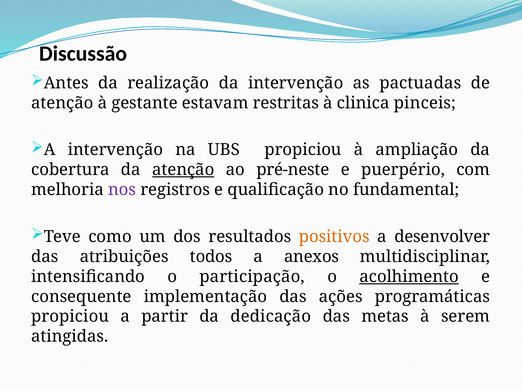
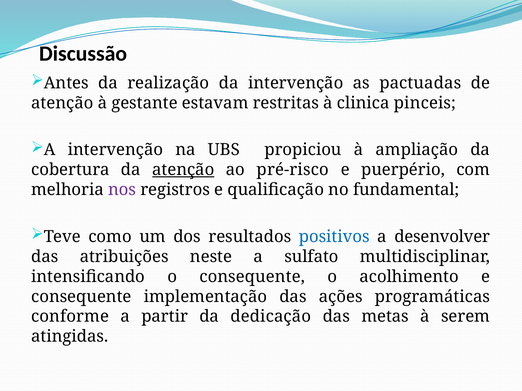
pré-neste: pré-neste -> pré-risco
positivos colour: orange -> blue
todos: todos -> neste
anexos: anexos -> sulfato
o participação: participação -> consequente
acolhimento underline: present -> none
propiciou at (70, 317): propiciou -> conforme
